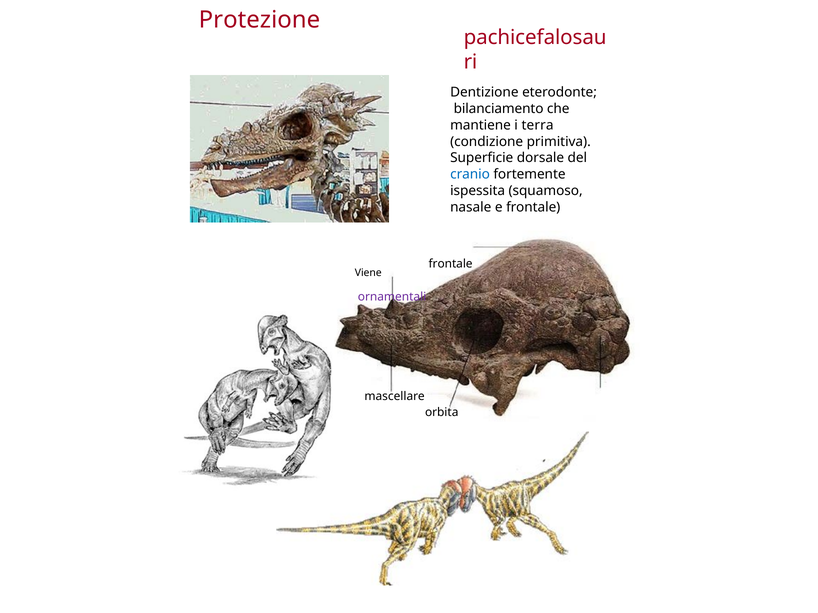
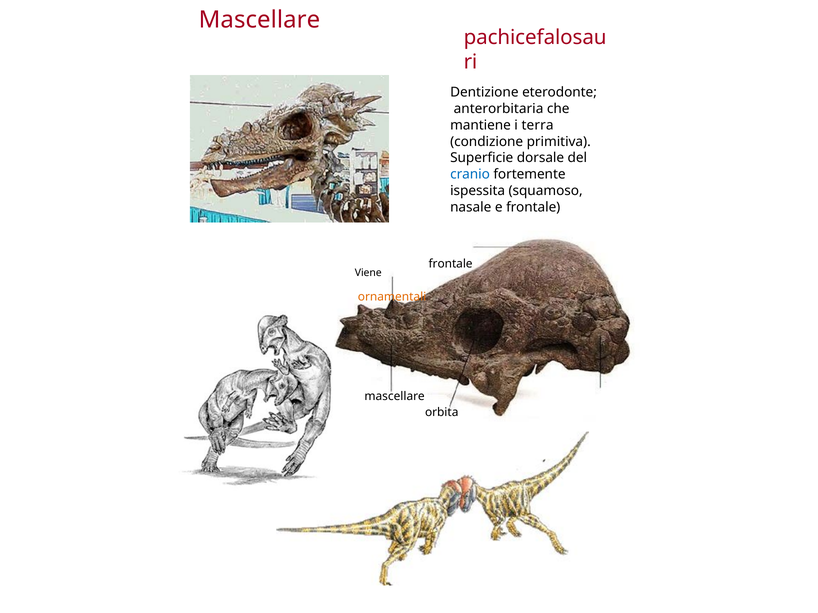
Protezione at (259, 20): Protezione -> Mascellare
bilanciamento: bilanciamento -> anterorbitaria
ornamentali colour: purple -> orange
